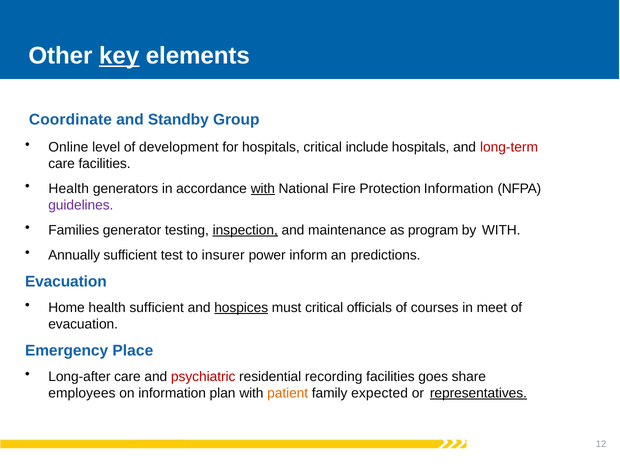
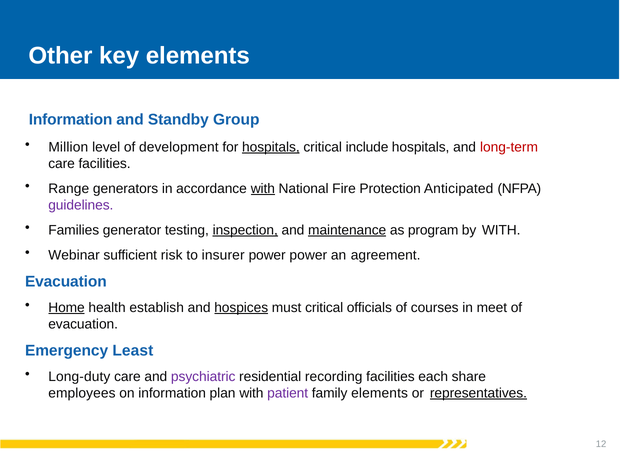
key underline: present -> none
Coordinate at (70, 120): Coordinate -> Information
Online: Online -> Million
hospitals at (271, 147) underline: none -> present
Health at (69, 189): Health -> Range
Protection Information: Information -> Anticipated
maintenance underline: none -> present
Annually: Annually -> Webinar
test: test -> risk
power inform: inform -> power
predictions: predictions -> agreement
Home underline: none -> present
health sufficient: sufficient -> establish
Place: Place -> Least
Long-after: Long-after -> Long-duty
psychiatric colour: red -> purple
goes: goes -> each
patient colour: orange -> purple
family expected: expected -> elements
